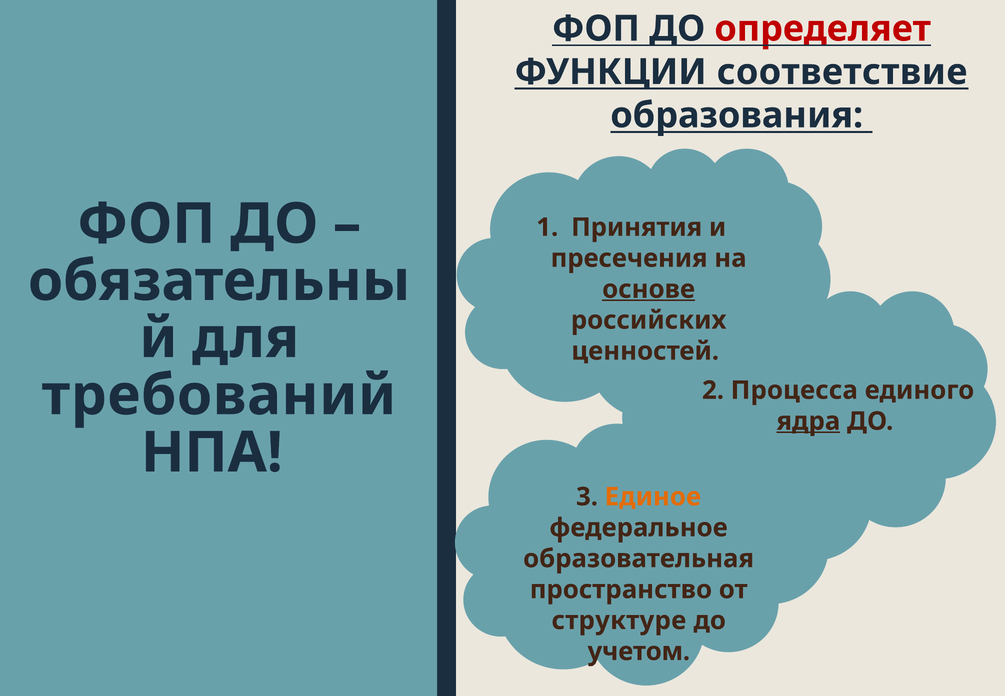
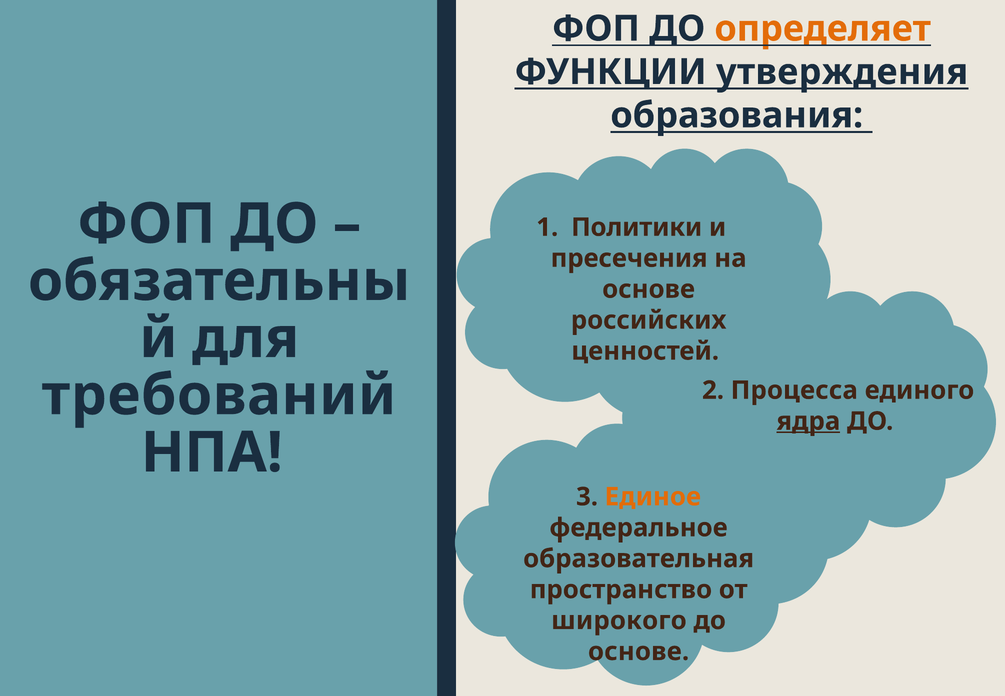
определяет colour: red -> orange
соответствие: соответствие -> утверждения
Принятия: Принятия -> Политики
основе at (649, 289) underline: present -> none
структуре: структуре -> широкого
учетом at (639, 651): учетом -> основе
